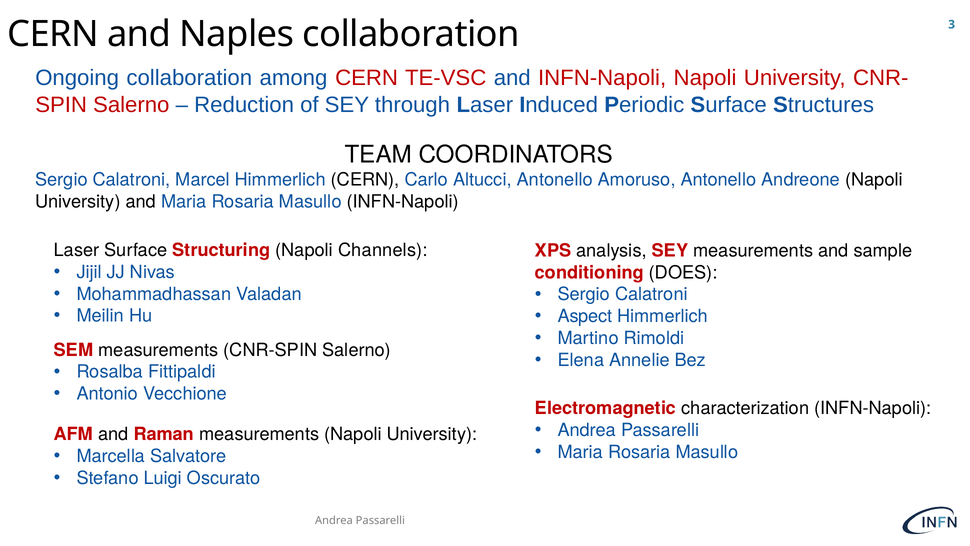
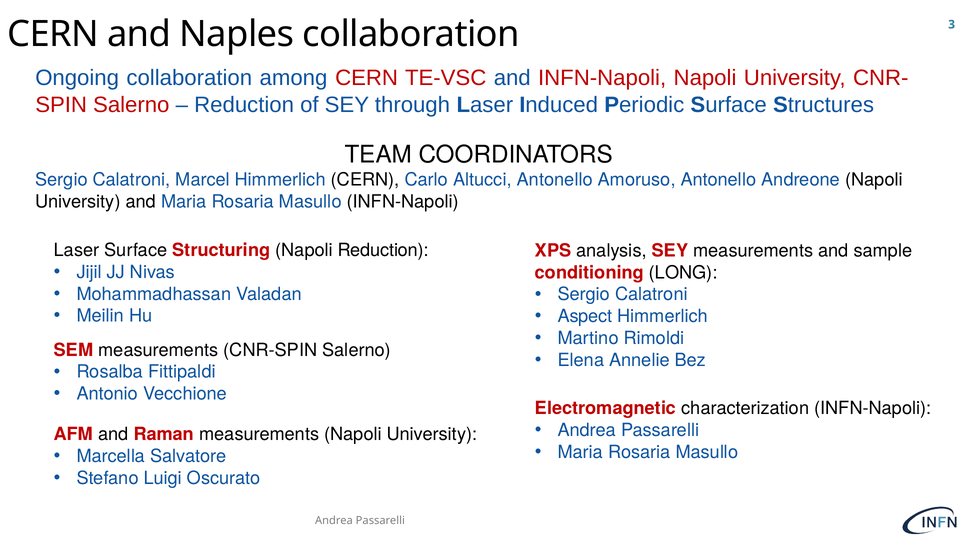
Napoli Channels: Channels -> Reduction
DOES: DOES -> LONG
